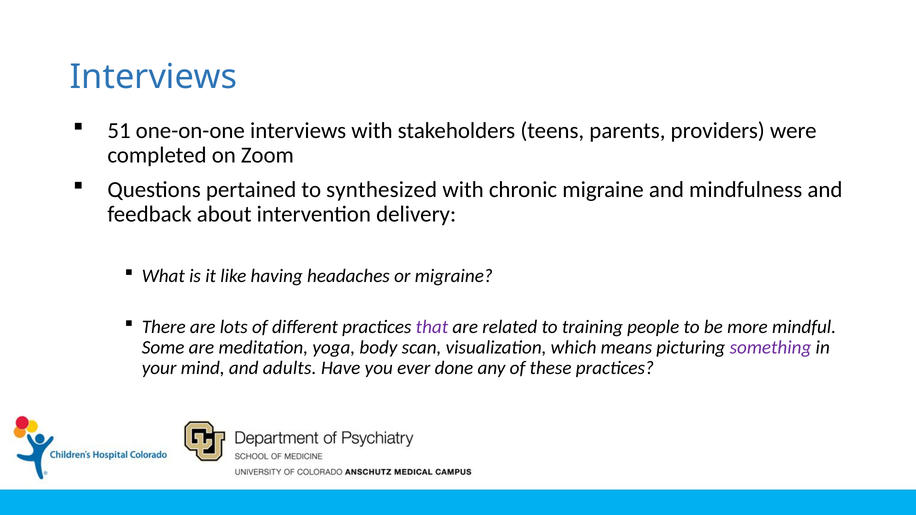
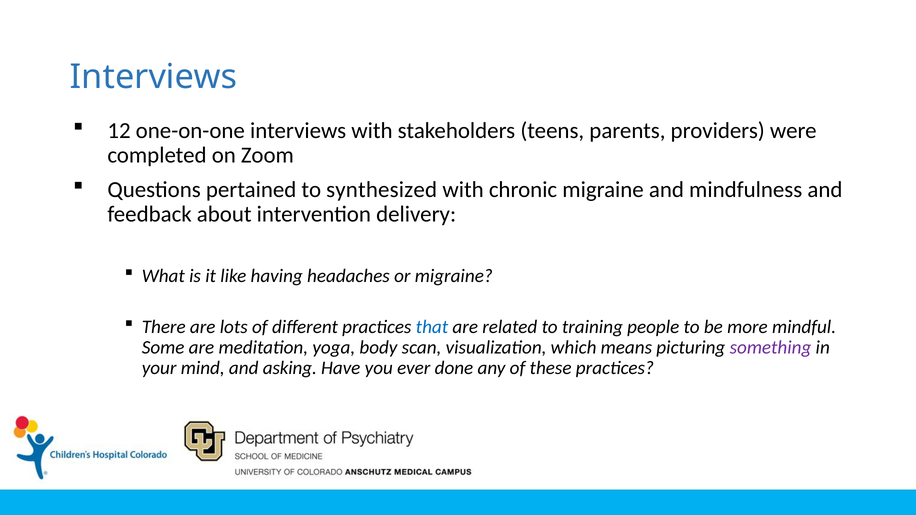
51: 51 -> 12
that colour: purple -> blue
adults: adults -> asking
